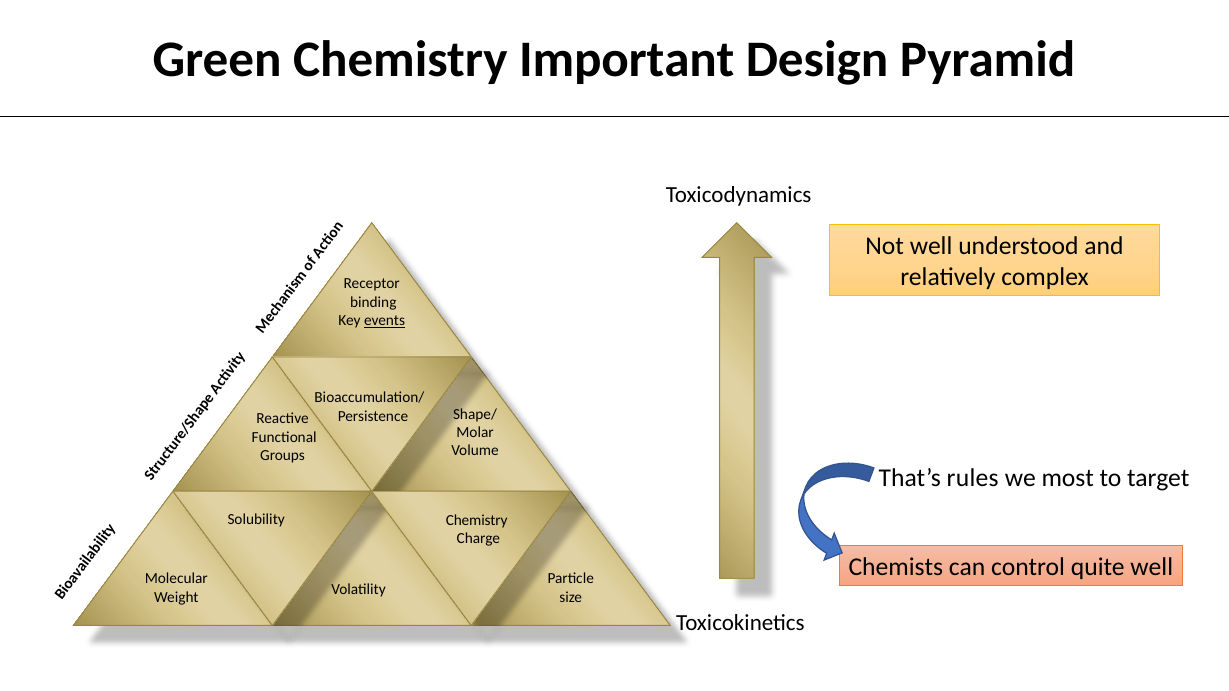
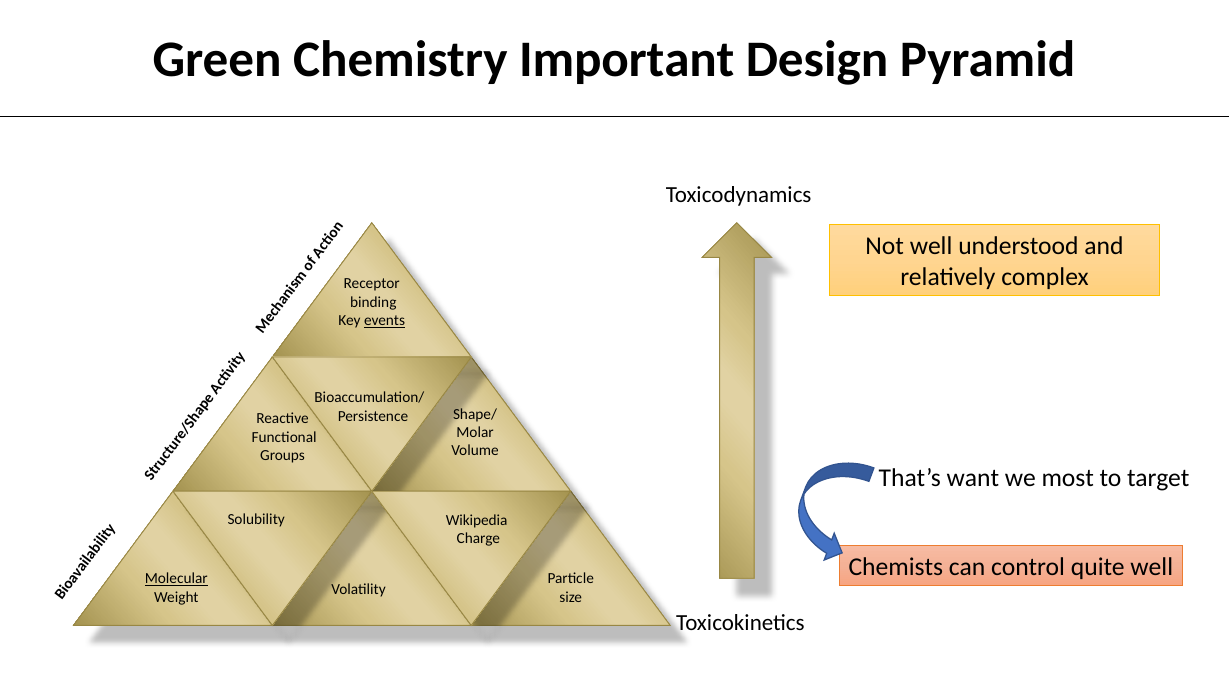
rules: rules -> want
Solubility Chemistry: Chemistry -> Wikipedia
Molecular underline: none -> present
